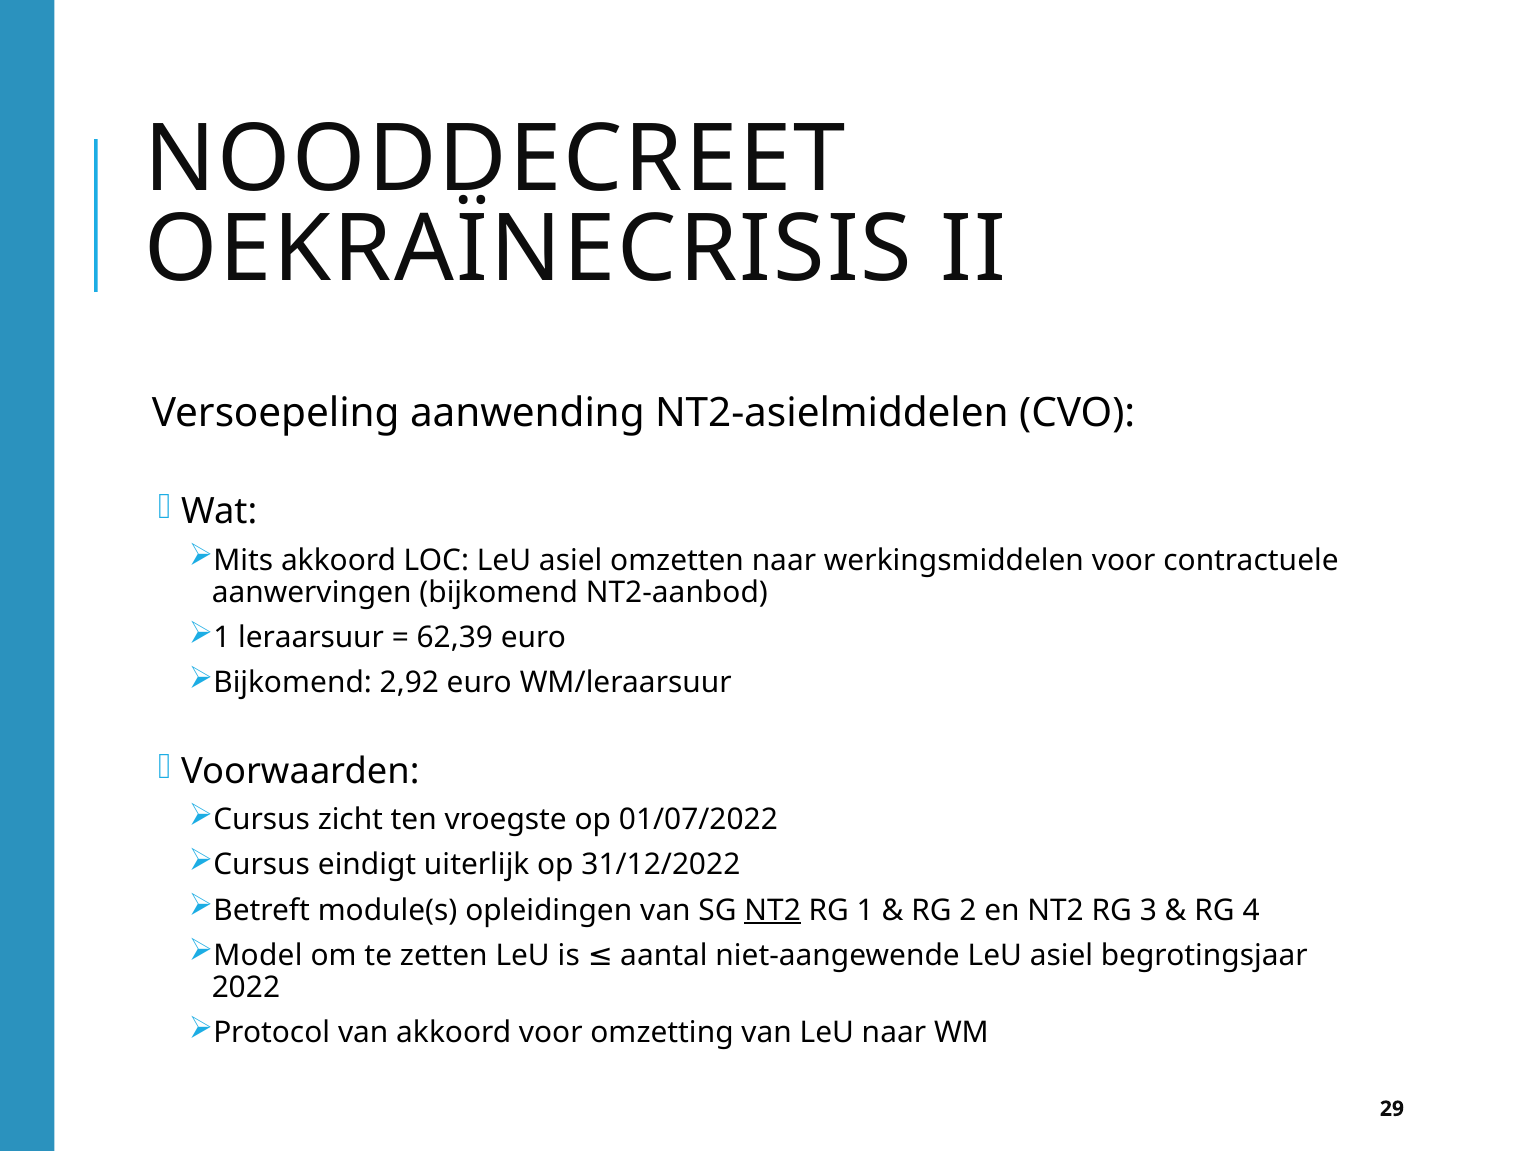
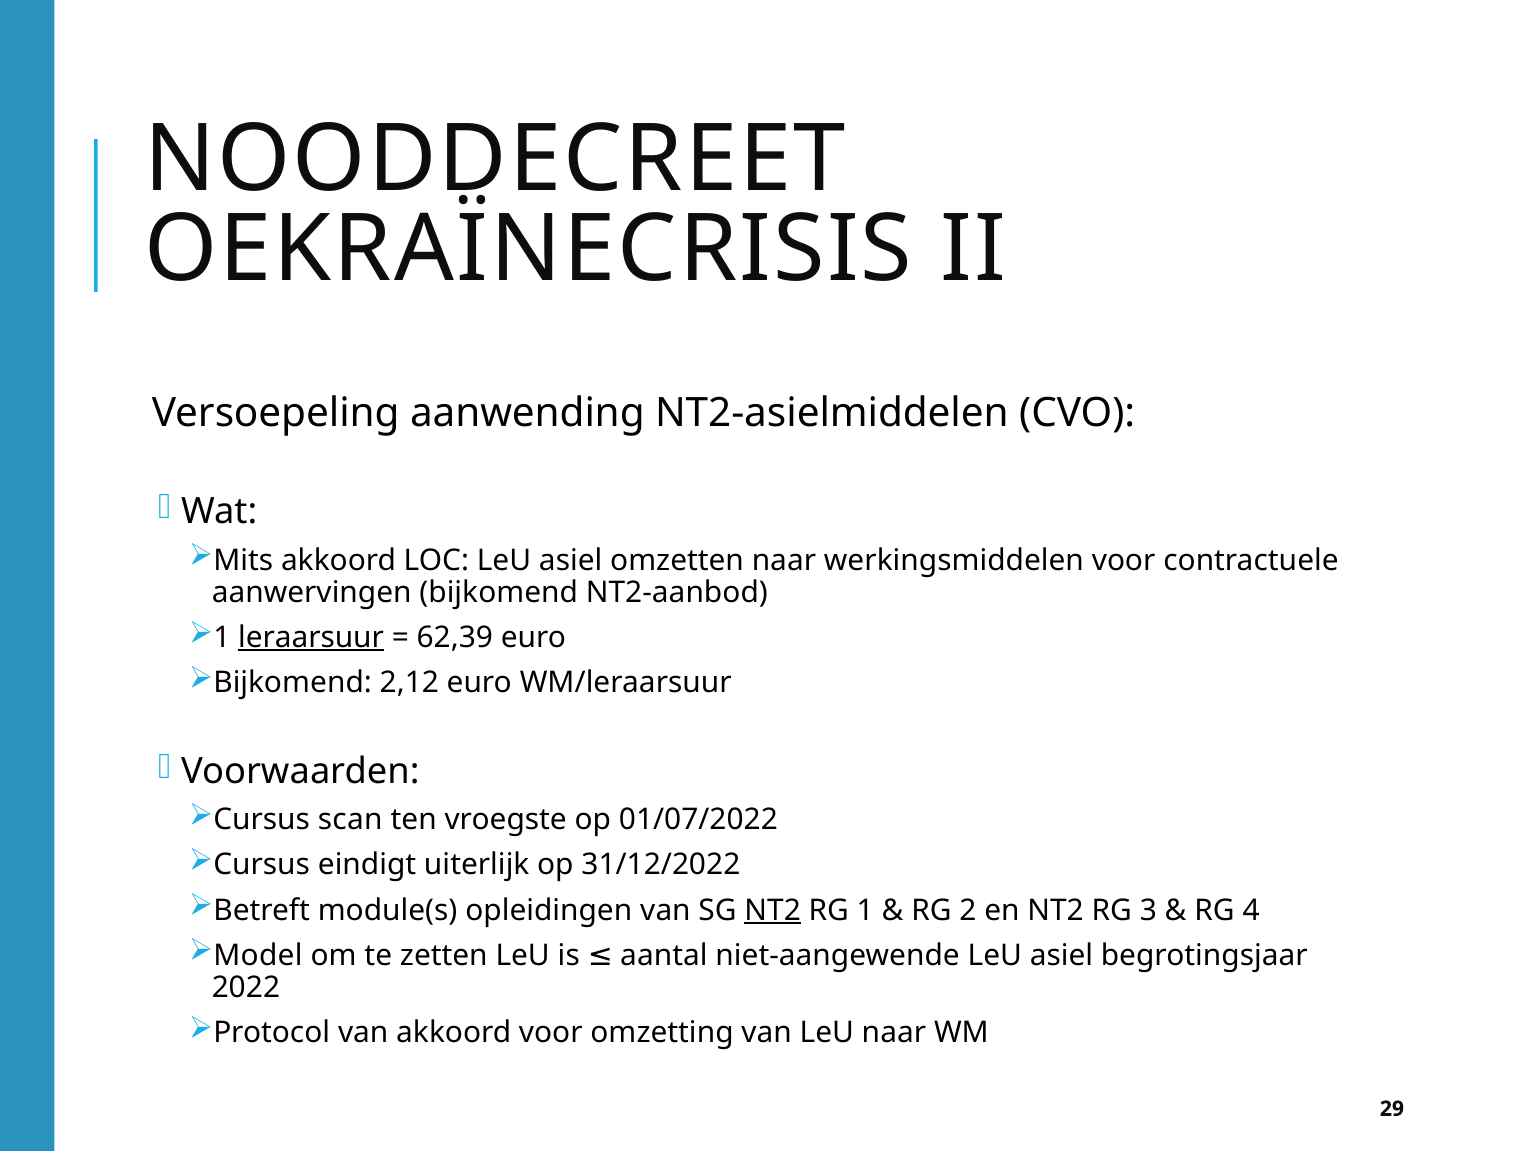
leraarsuur underline: none -> present
2,92: 2,92 -> 2,12
zicht: zicht -> scan
